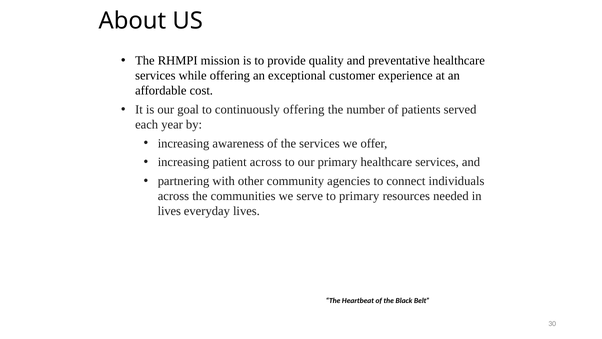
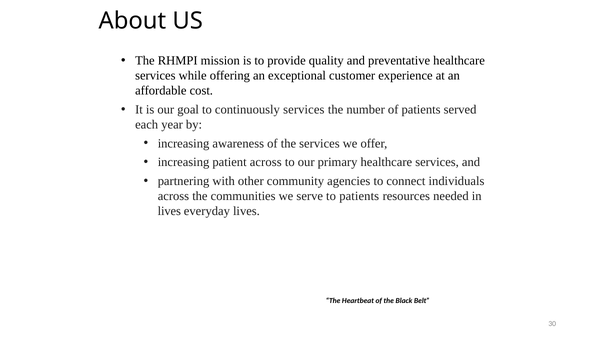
continuously offering: offering -> services
to primary: primary -> patients
